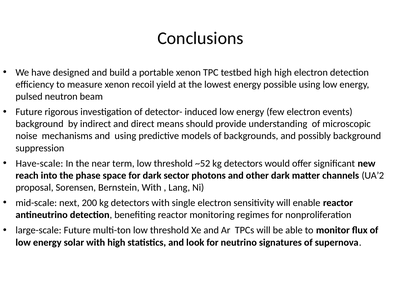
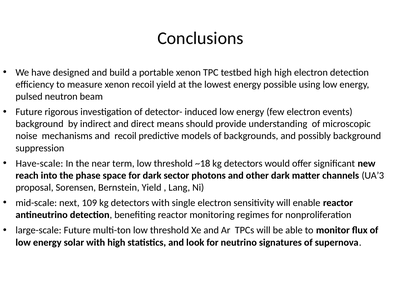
and using: using -> recoil
~52: ~52 -> ~18
UA’2: UA’2 -> UA’3
Bernstein With: With -> Yield
200: 200 -> 109
